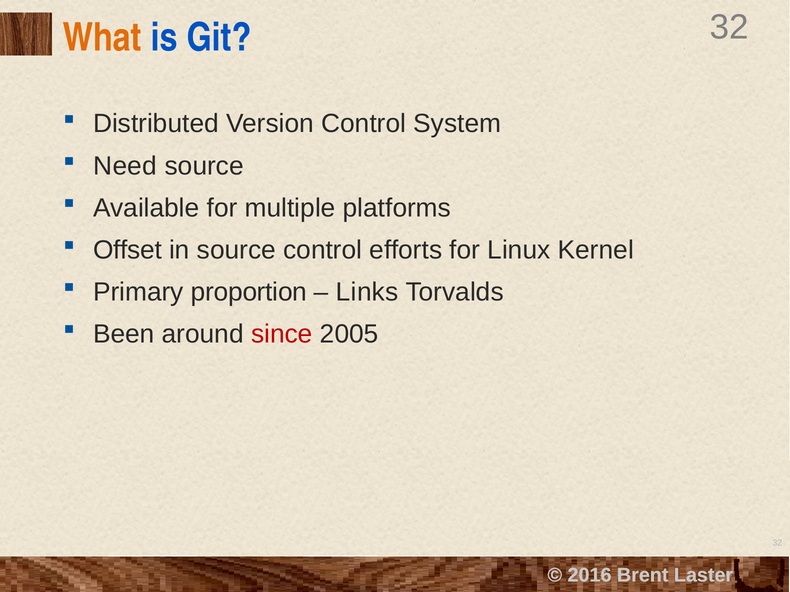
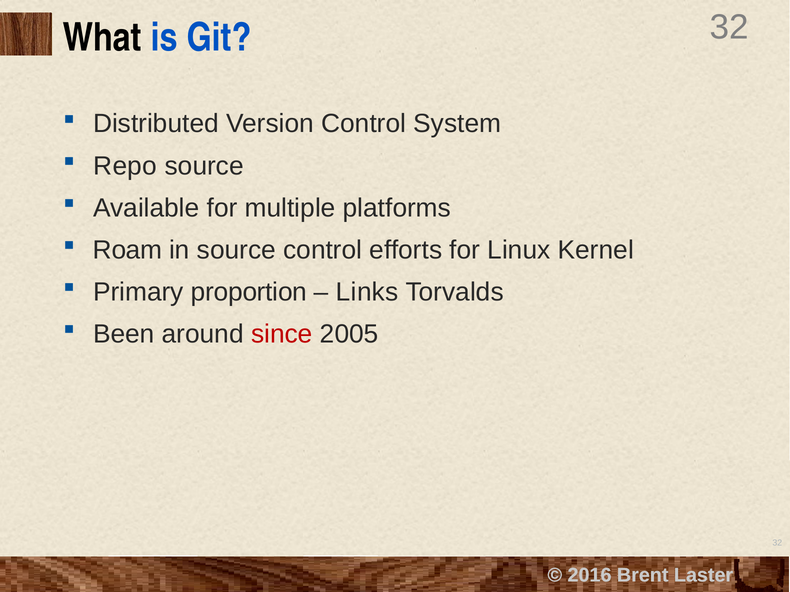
What colour: orange -> black
Need: Need -> Repo
Offset: Offset -> Roam
